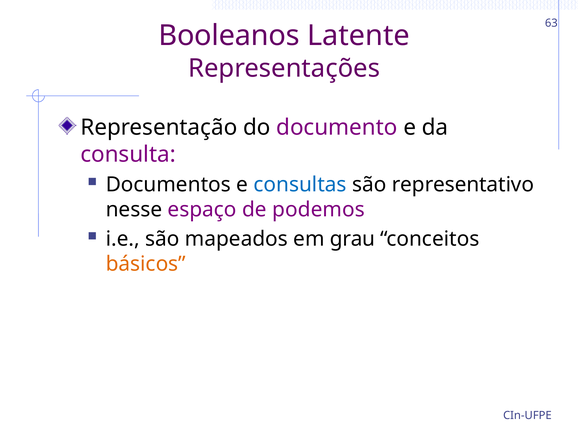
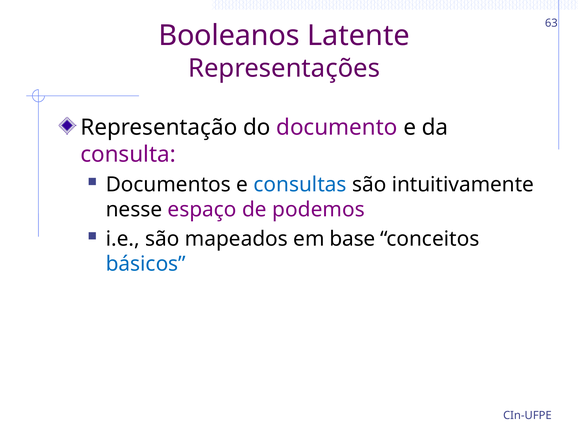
representativo: representativo -> intuitivamente
grau: grau -> base
básicos colour: orange -> blue
